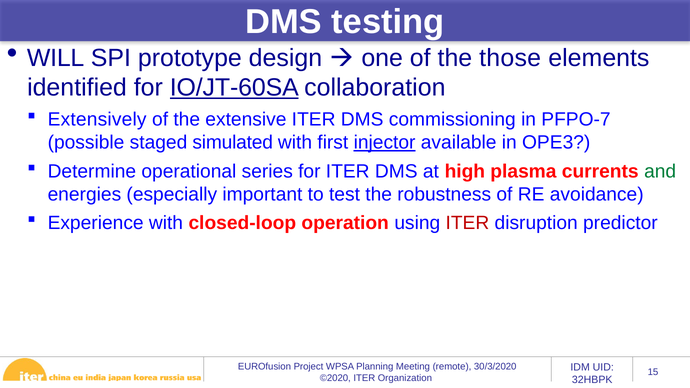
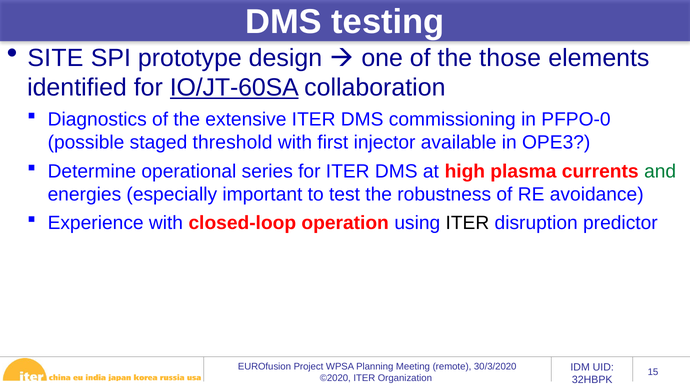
WILL: WILL -> SITE
Extensively: Extensively -> Diagnostics
PFPO-7: PFPO-7 -> PFPO-0
simulated: simulated -> threshold
injector underline: present -> none
ITER at (467, 223) colour: red -> black
